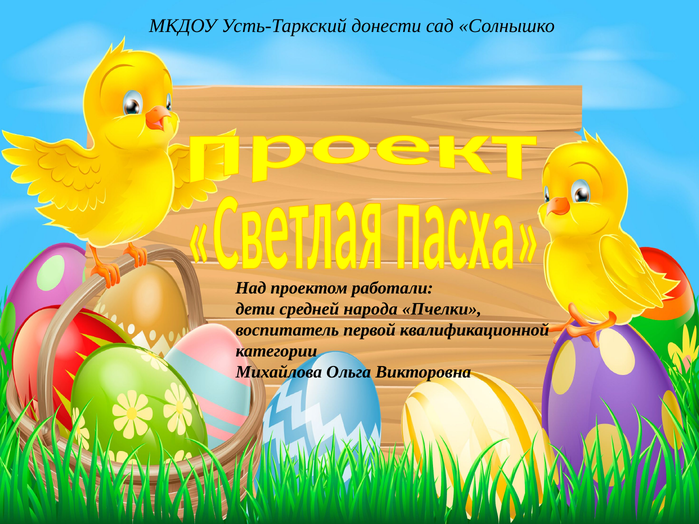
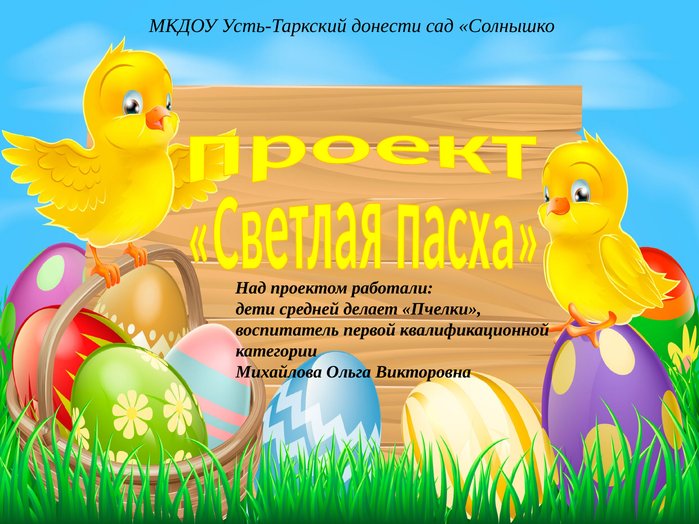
народа: народа -> делает
